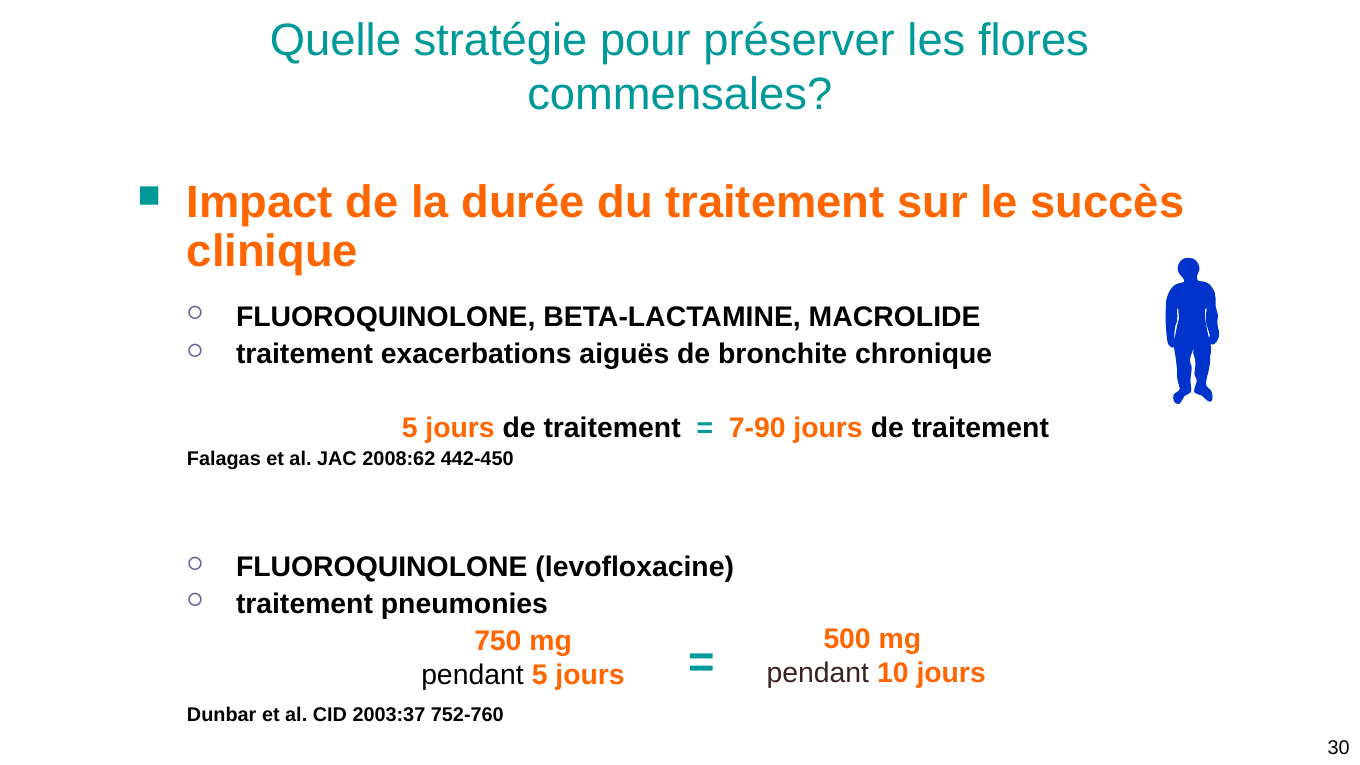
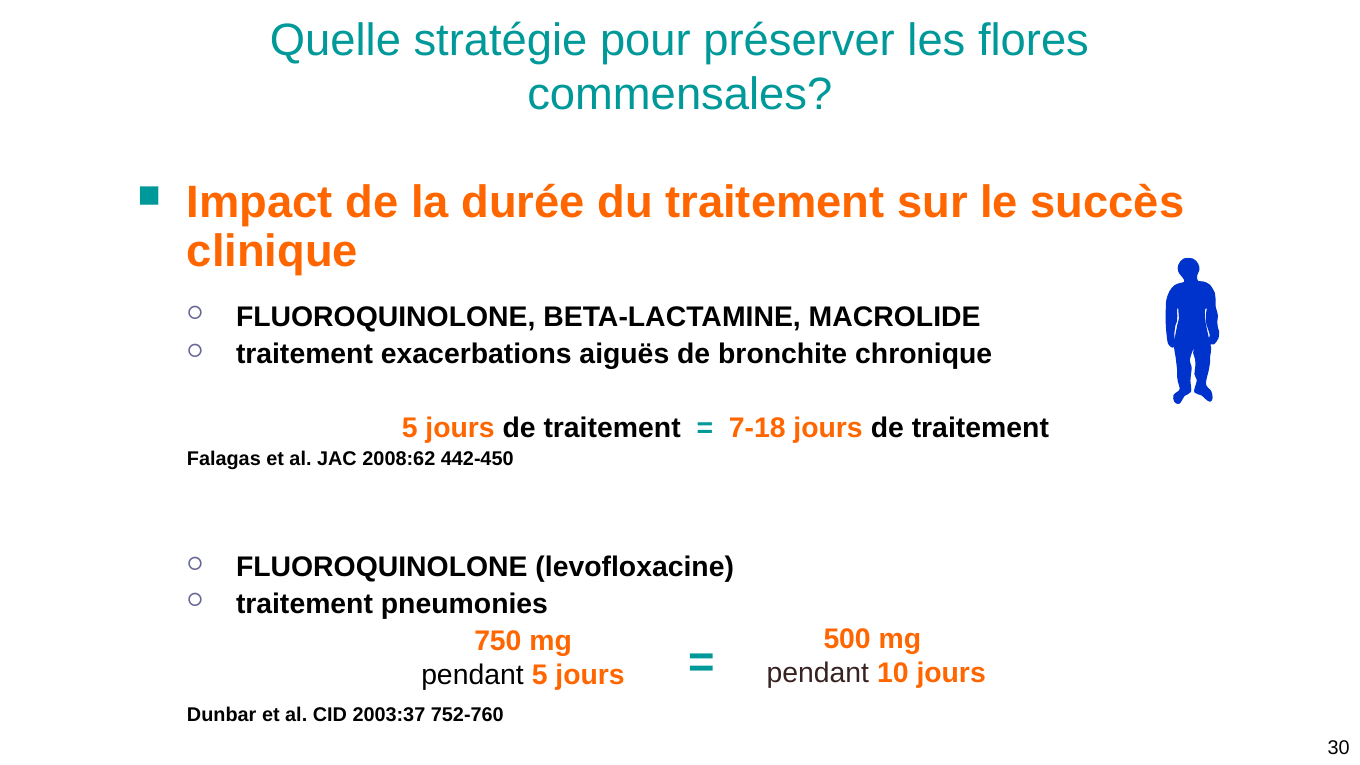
7-90: 7-90 -> 7-18
